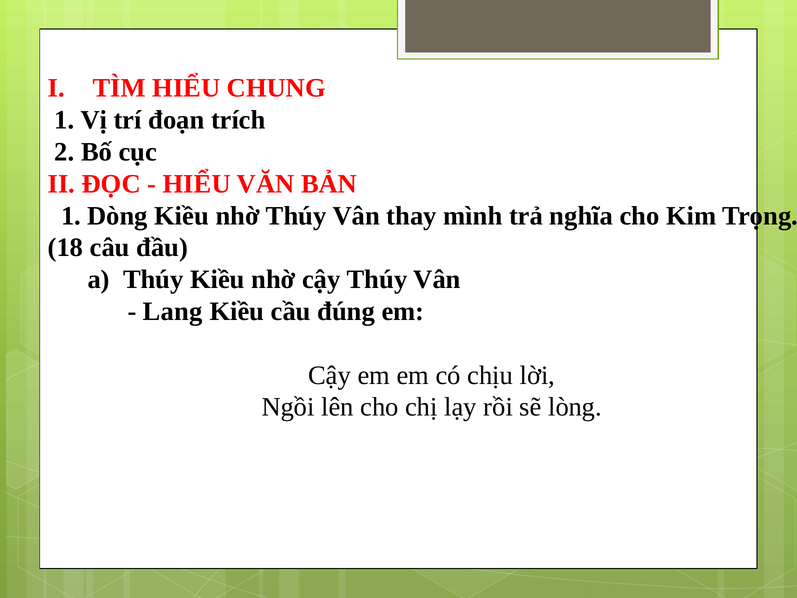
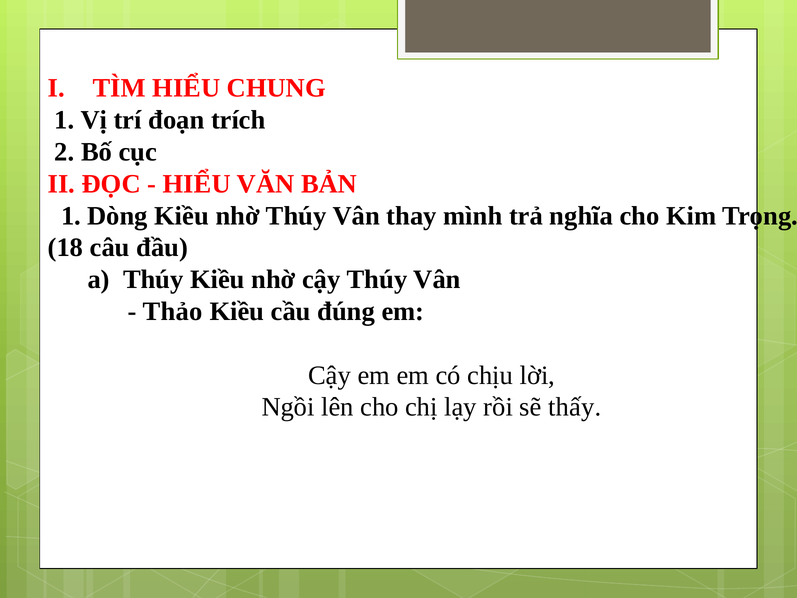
Lang: Lang -> Thảo
lòng: lòng -> thấy
